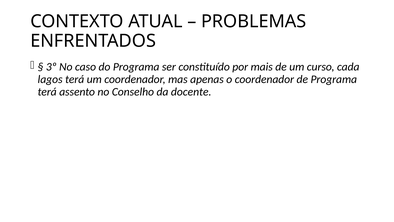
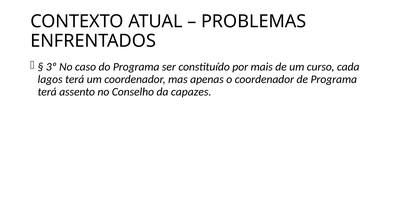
docente: docente -> capazes
